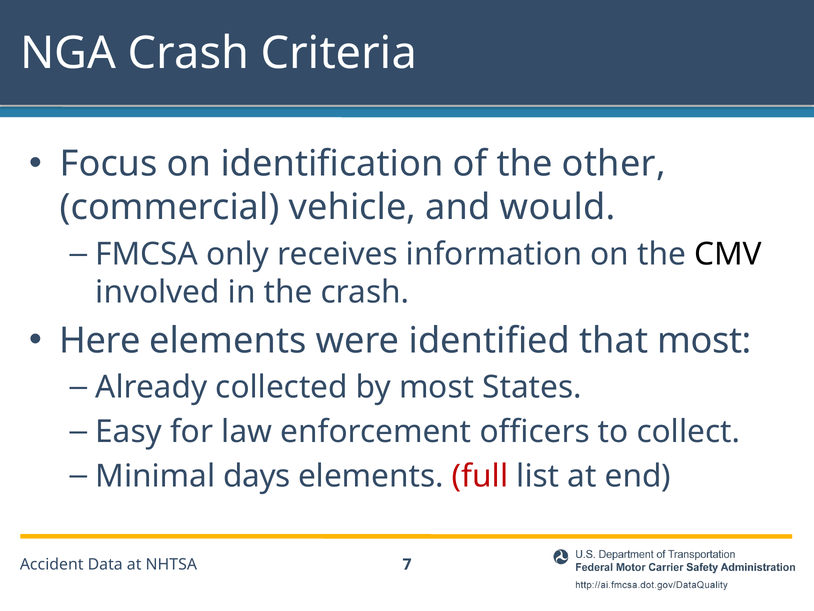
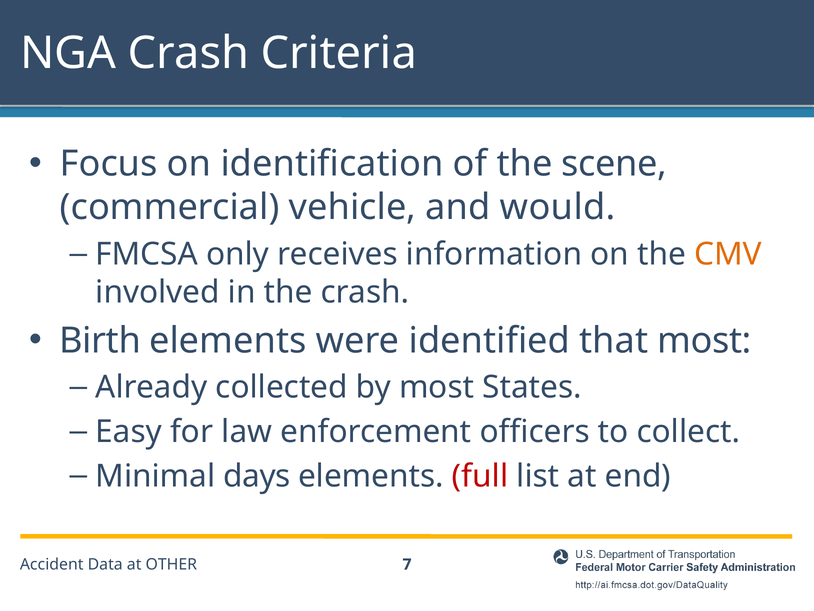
other: other -> scene
CMV colour: black -> orange
Here: Here -> Birth
NHTSA: NHTSA -> OTHER
